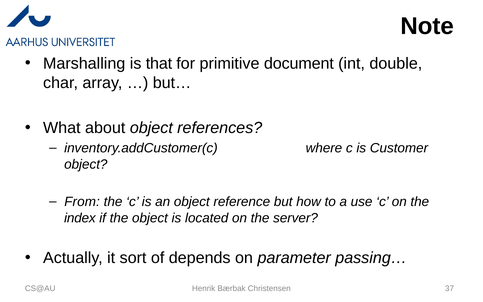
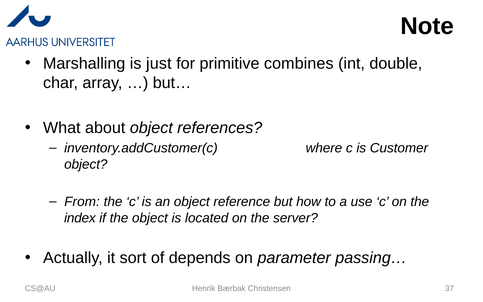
that: that -> just
document: document -> combines
